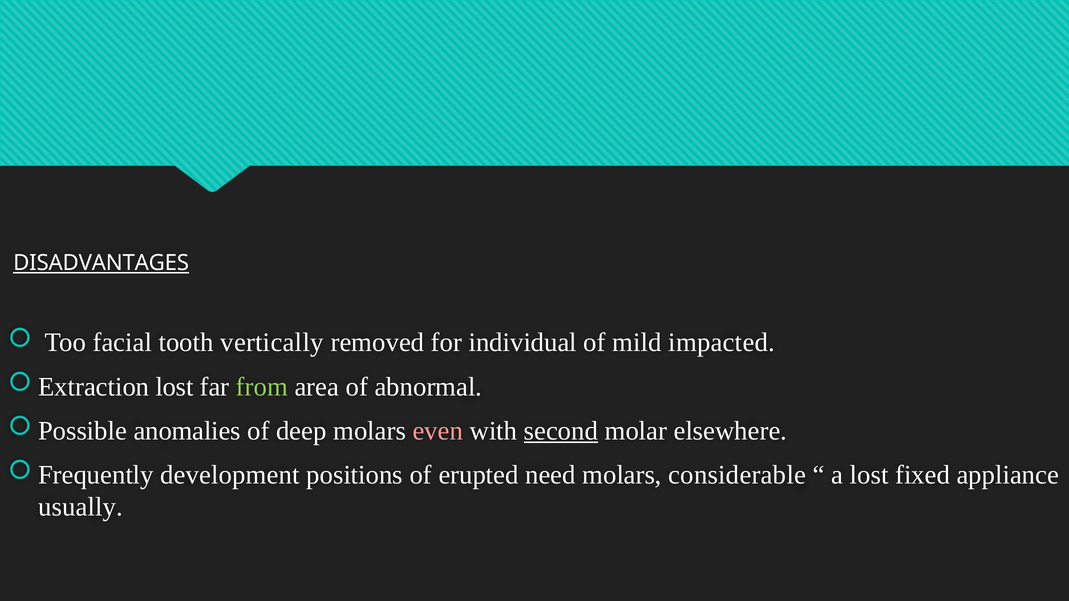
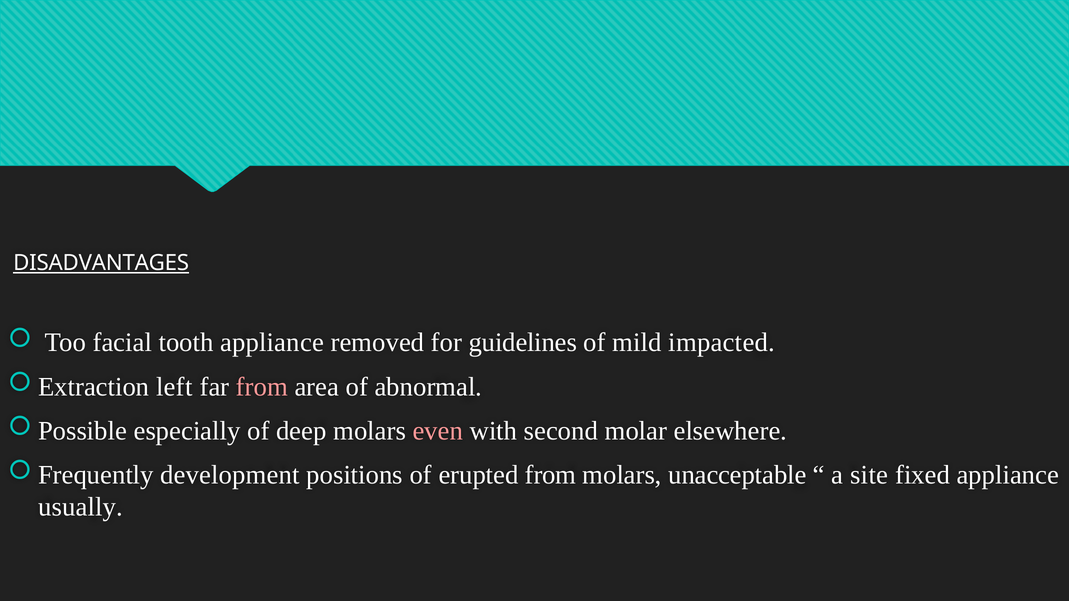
tooth vertically: vertically -> appliance
individual: individual -> guidelines
lost at (175, 387): lost -> left
from at (262, 387) colour: light green -> pink
anomalies: anomalies -> especially
second underline: present -> none
erupted need: need -> from
considerable: considerable -> unacceptable
a lost: lost -> site
